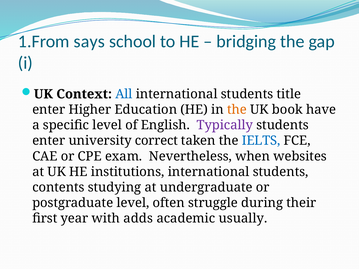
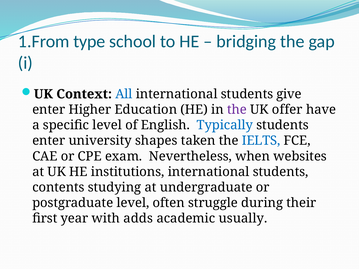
says: says -> type
title: title -> give
the at (237, 110) colour: orange -> purple
book: book -> offer
Typically colour: purple -> blue
correct: correct -> shapes
